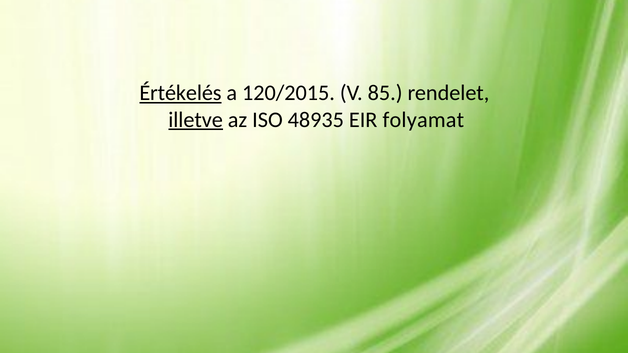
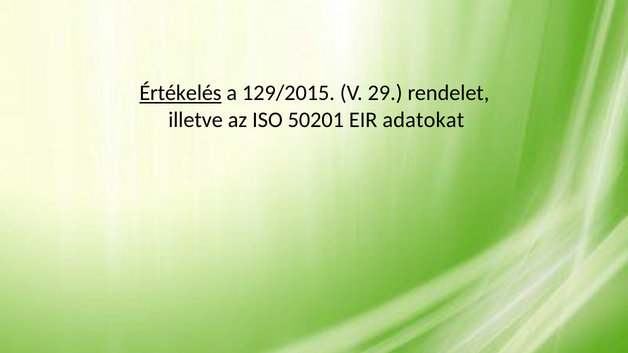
120/2015: 120/2015 -> 129/2015
85: 85 -> 29
illetve underline: present -> none
48935: 48935 -> 50201
folyamat: folyamat -> adatokat
